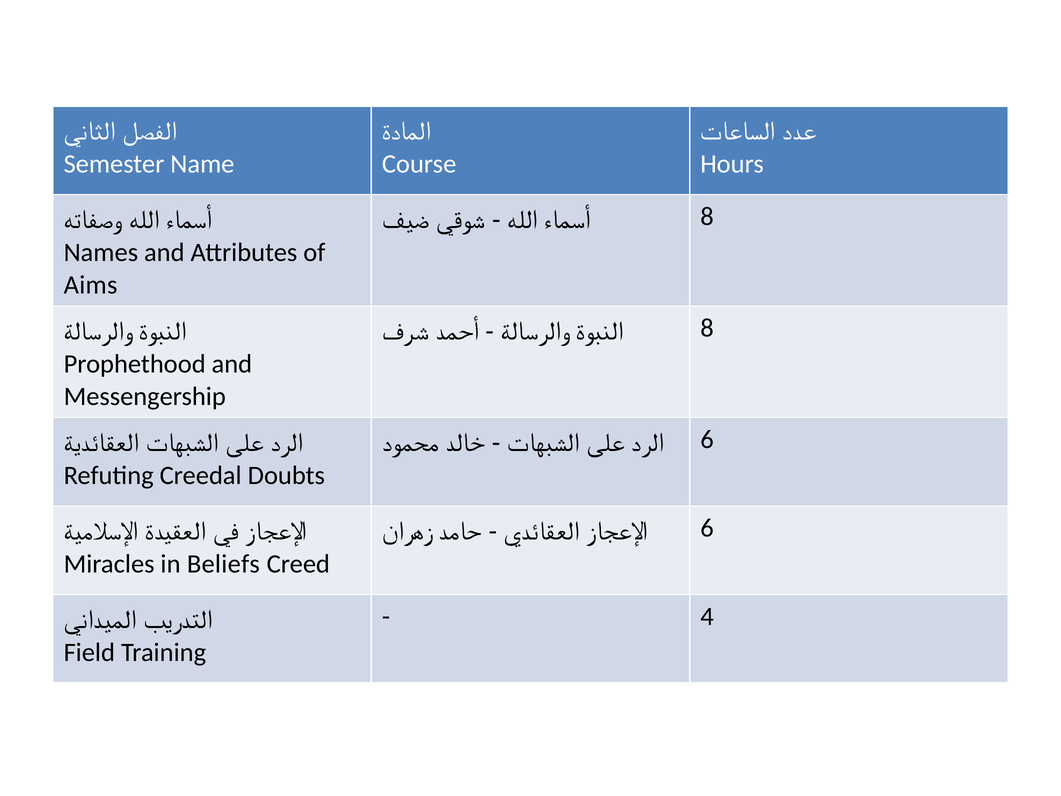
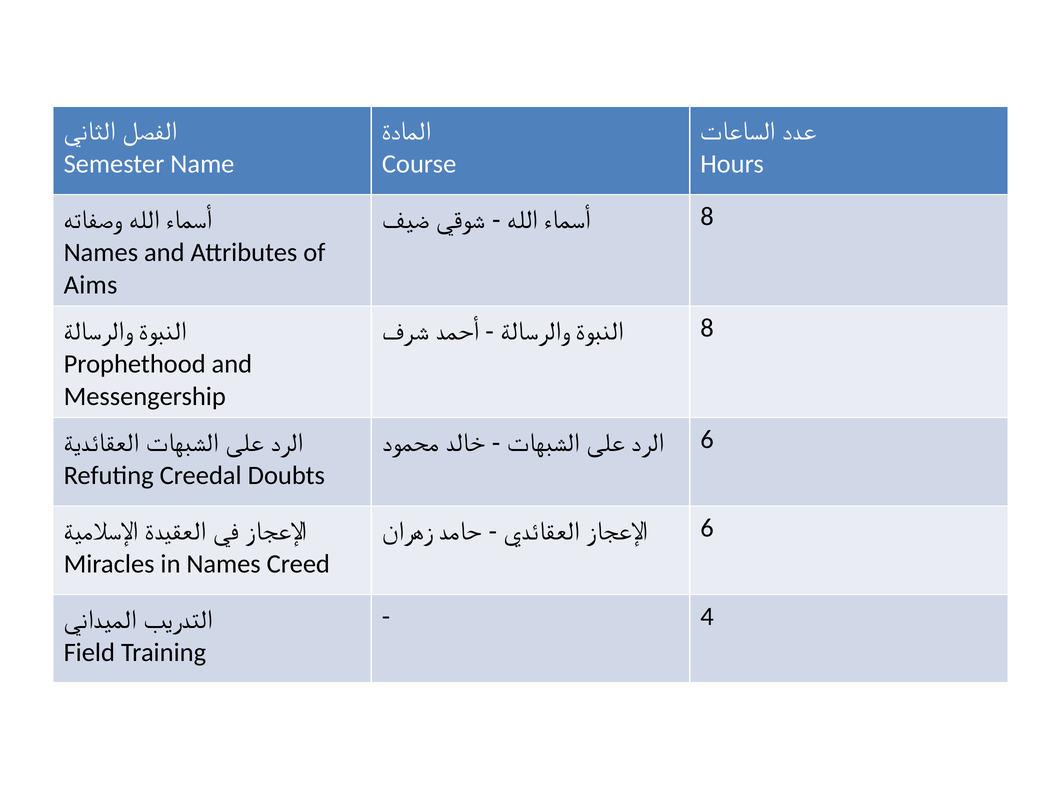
in Beliefs: Beliefs -> Names
